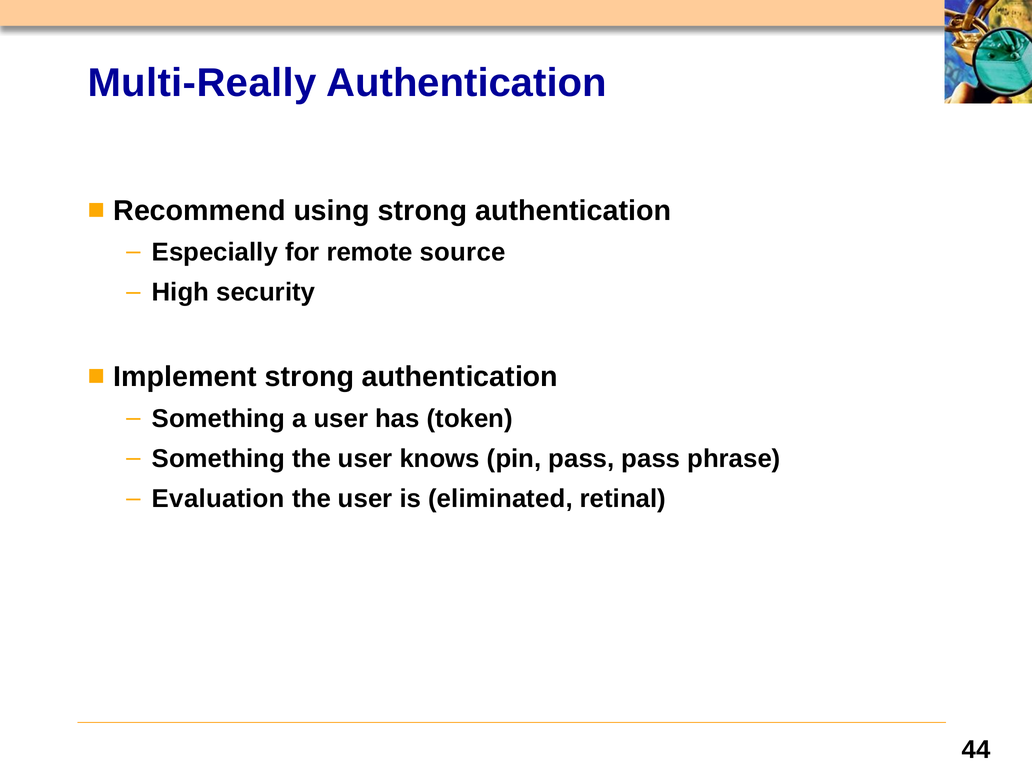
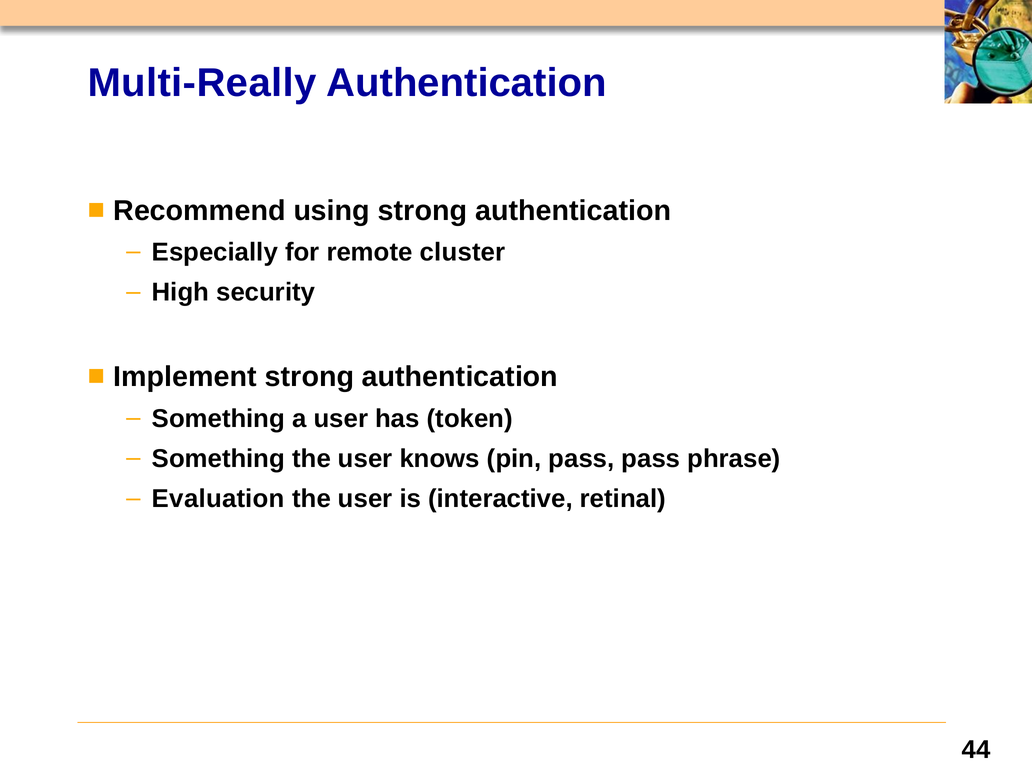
source: source -> cluster
eliminated: eliminated -> interactive
